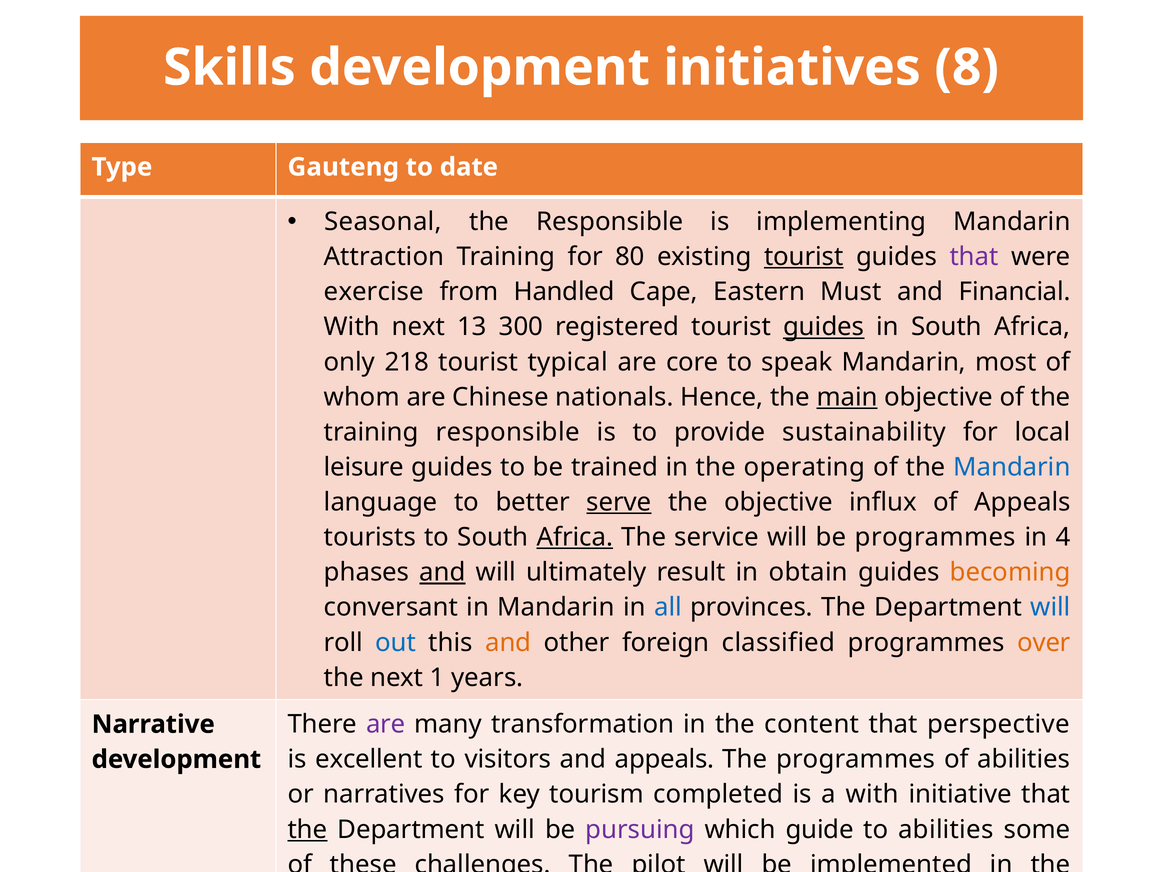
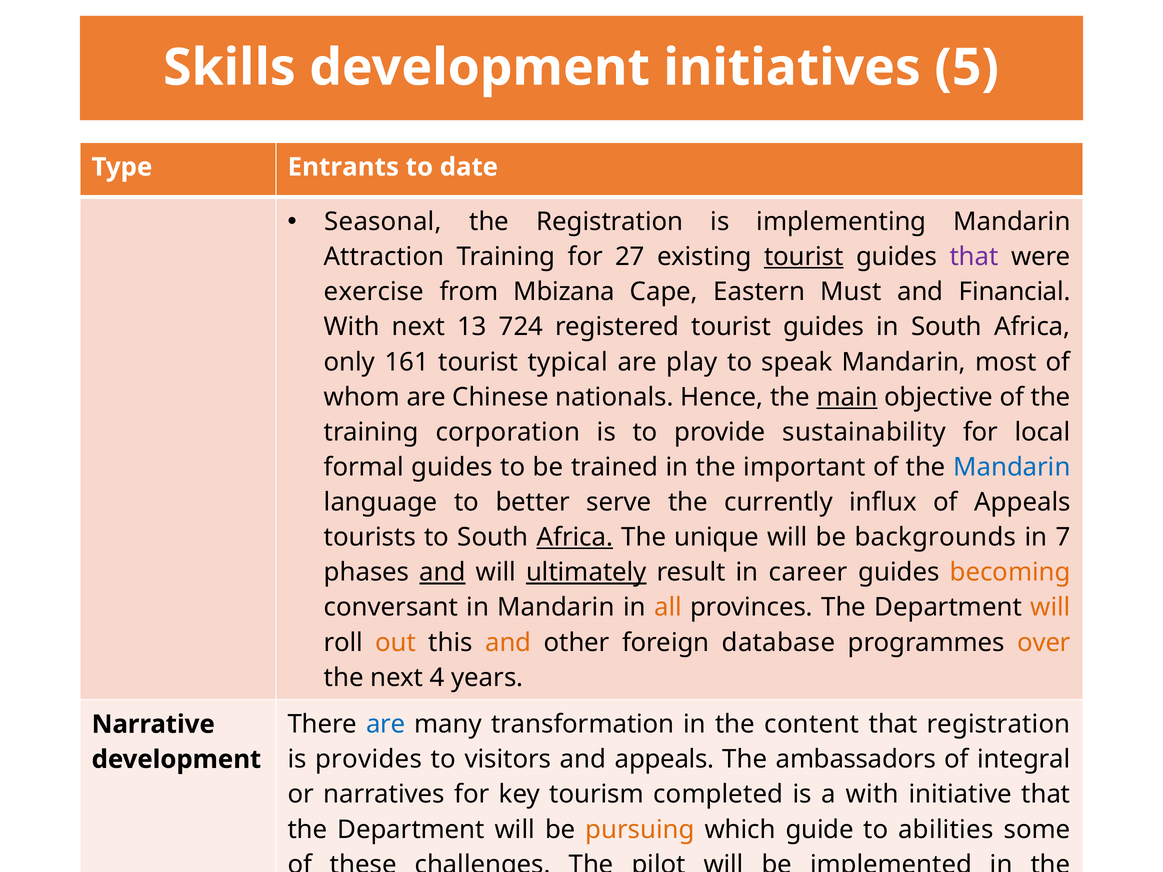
8: 8 -> 5
Gauteng: Gauteng -> Entrants
the Responsible: Responsible -> Registration
80: 80 -> 27
Handled: Handled -> Mbizana
300: 300 -> 724
guides at (824, 327) underline: present -> none
218: 218 -> 161
core: core -> play
training responsible: responsible -> corporation
leisure: leisure -> formal
operating: operating -> important
serve underline: present -> none
the objective: objective -> currently
service: service -> unique
be programmes: programmes -> backgrounds
4: 4 -> 7
ultimately underline: none -> present
obtain: obtain -> career
all colour: blue -> orange
will at (1050, 608) colour: blue -> orange
out colour: blue -> orange
classified: classified -> database
1: 1 -> 4
are at (386, 725) colour: purple -> blue
that perspective: perspective -> registration
excellent: excellent -> provides
The programmes: programmes -> ambassadors
of abilities: abilities -> integral
the at (307, 830) underline: present -> none
pursuing colour: purple -> orange
